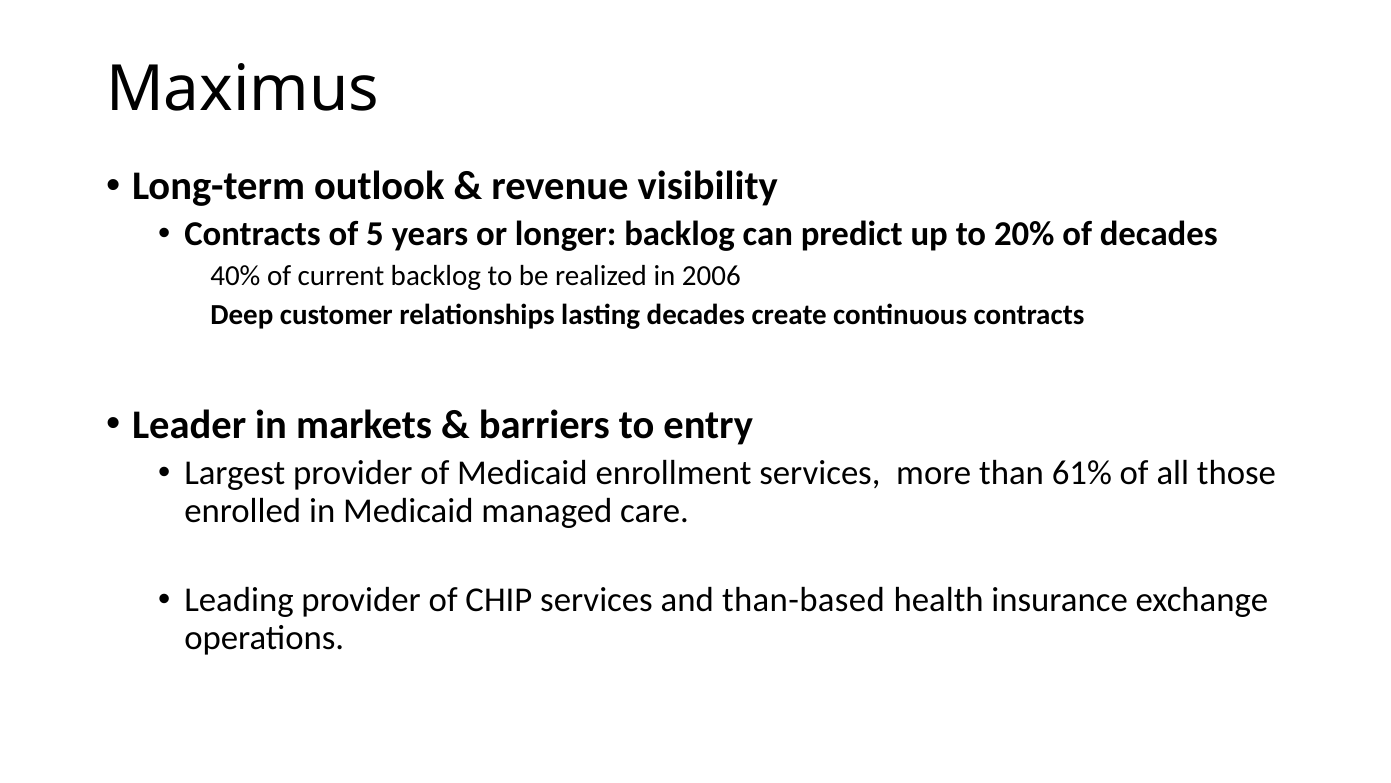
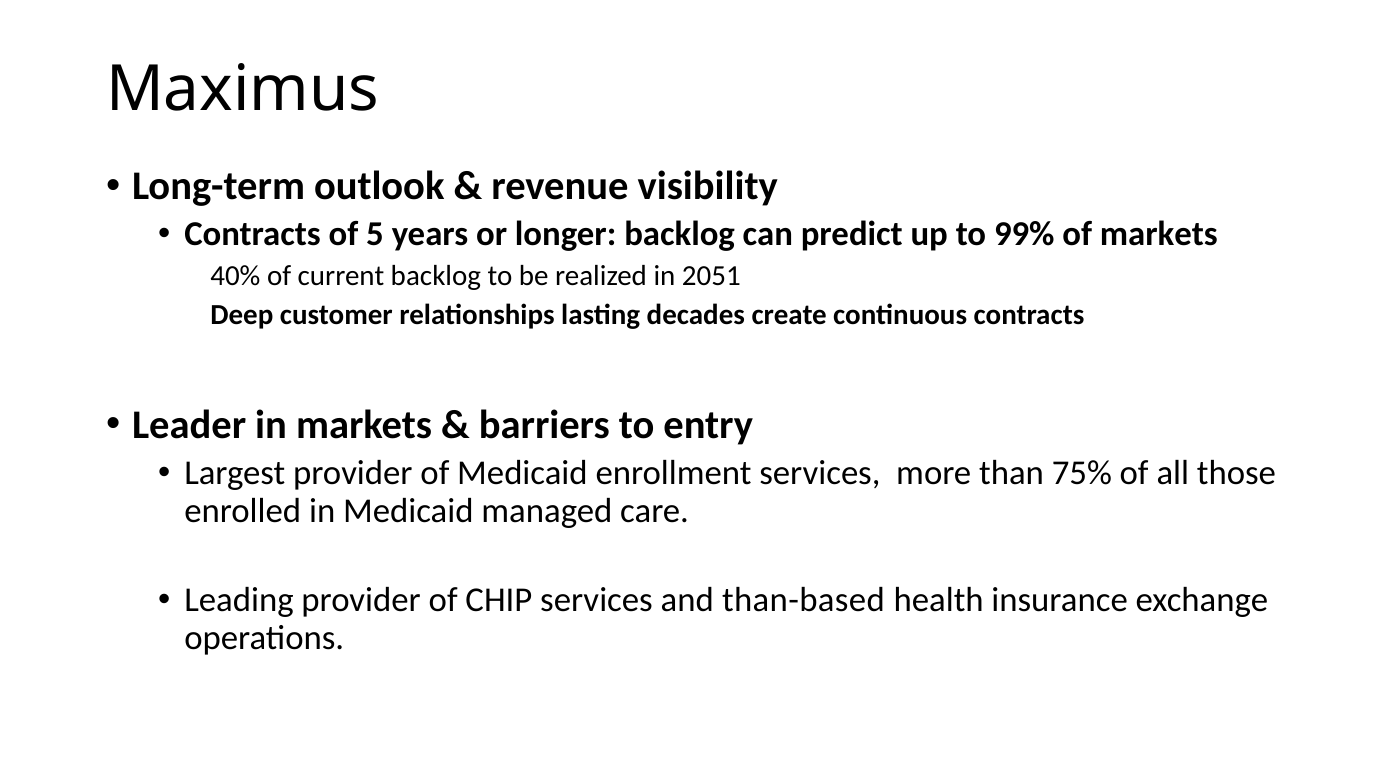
20%: 20% -> 99%
of decades: decades -> markets
2006: 2006 -> 2051
61%: 61% -> 75%
